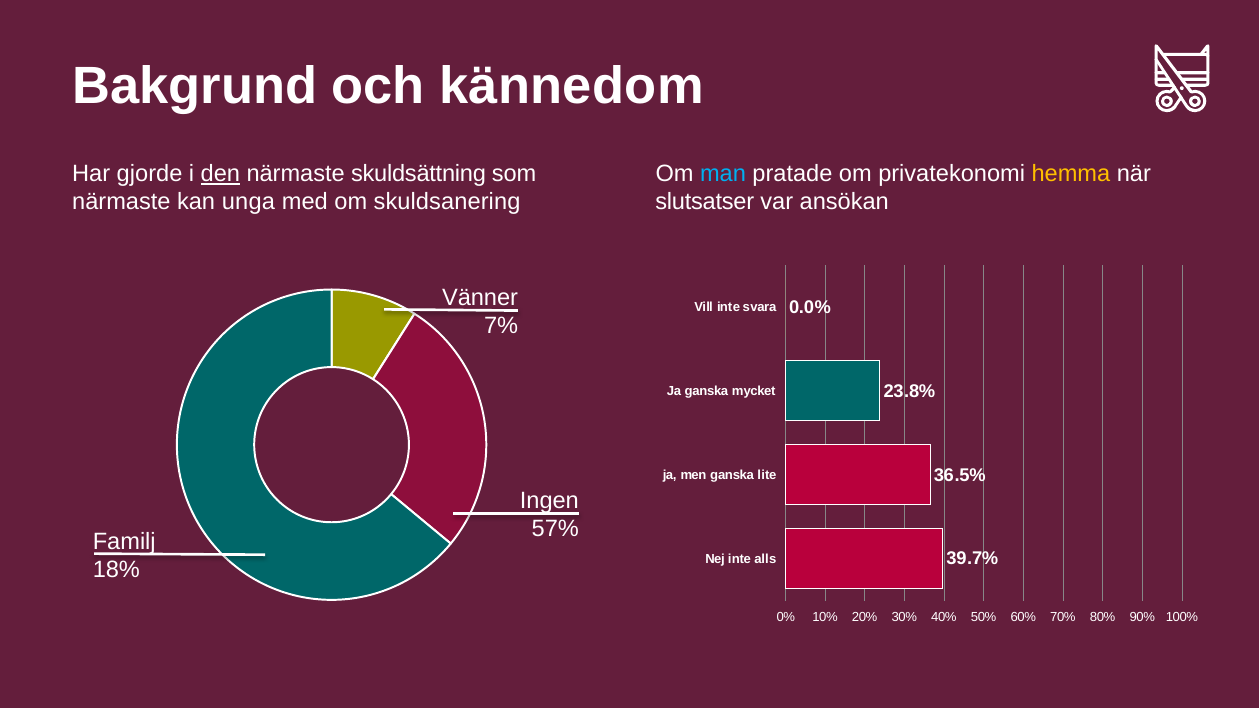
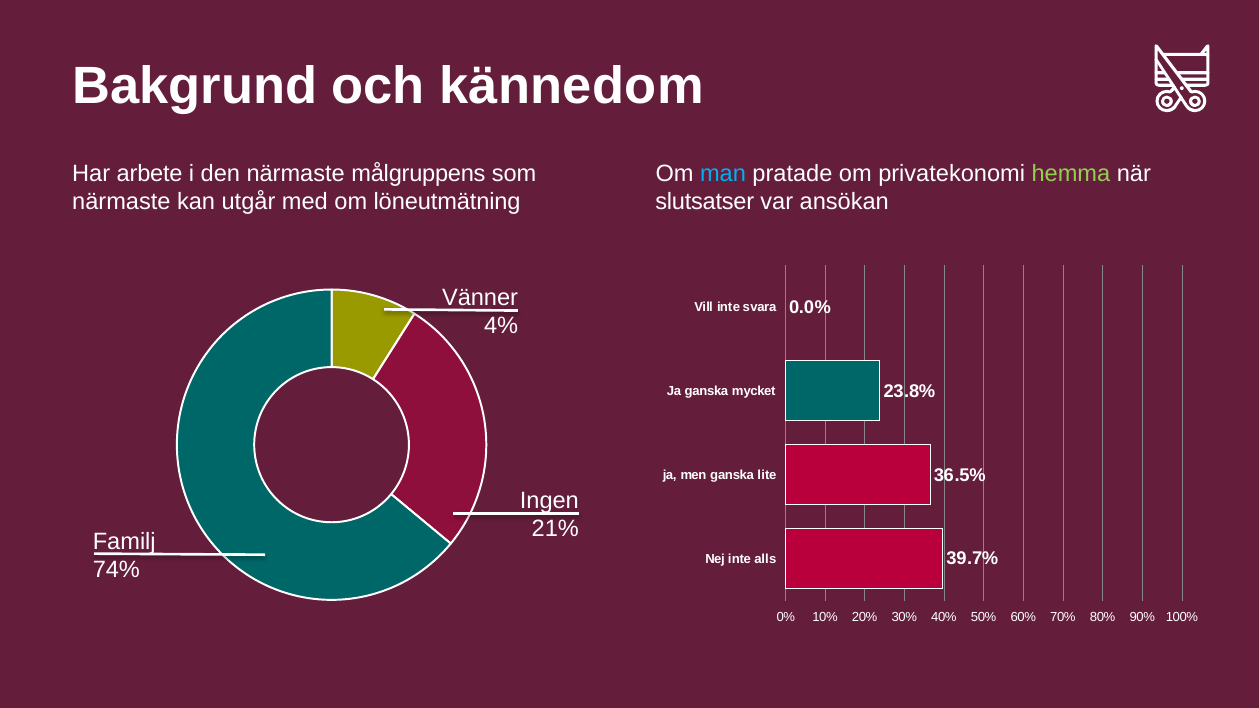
gjorde: gjorde -> arbete
den underline: present -> none
skuldsättning: skuldsättning -> målgruppens
hemma colour: yellow -> light green
unga: unga -> utgår
skuldsanering: skuldsanering -> löneutmätning
7%: 7% -> 4%
57%: 57% -> 21%
18%: 18% -> 74%
